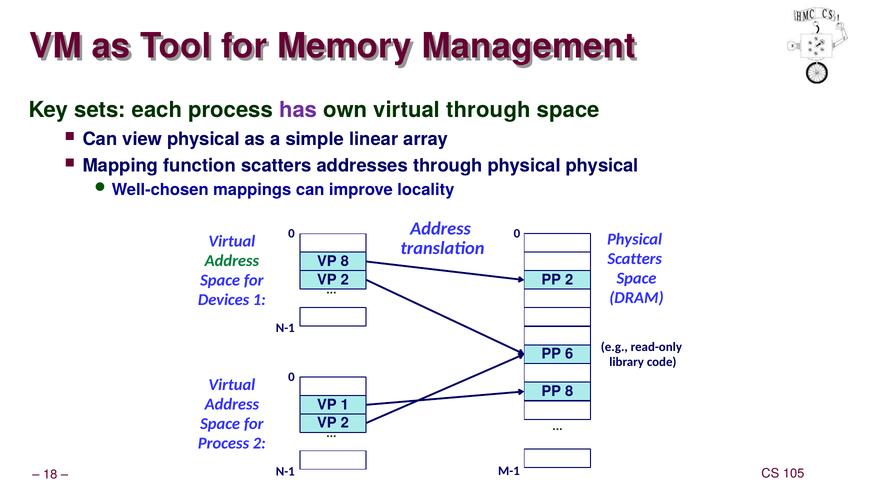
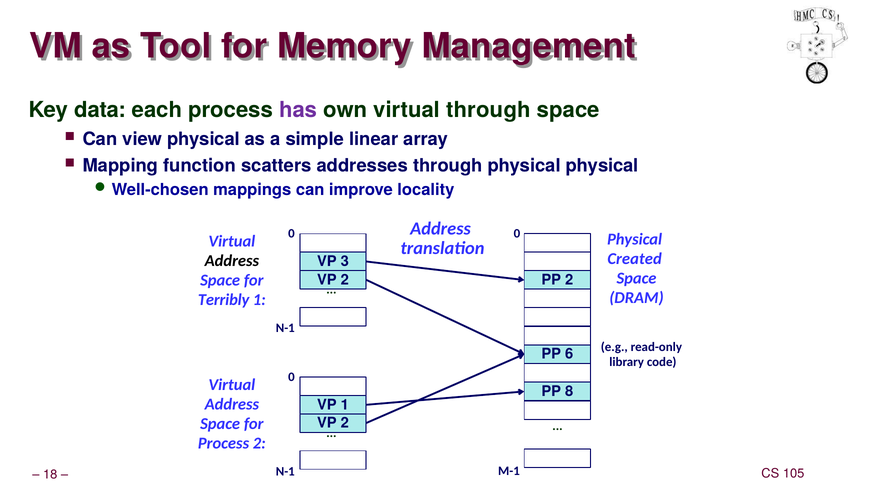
sets: sets -> data
Scatters at (635, 259): Scatters -> Created
Address at (232, 261) colour: green -> black
VP 8: 8 -> 3
Devices: Devices -> Terribly
